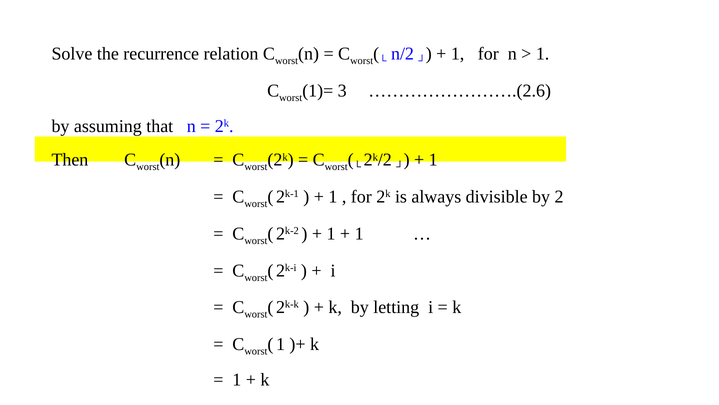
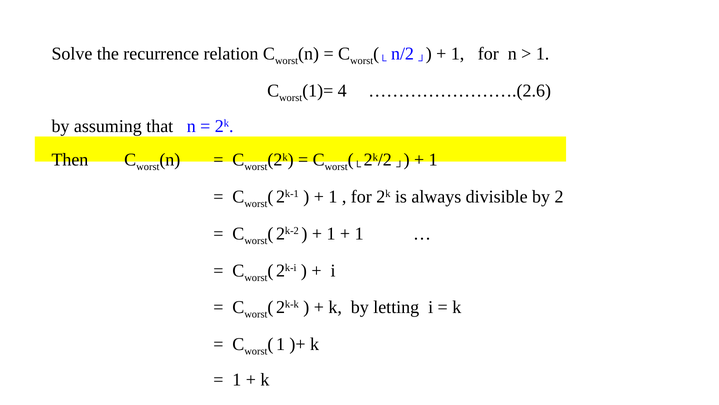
3: 3 -> 4
